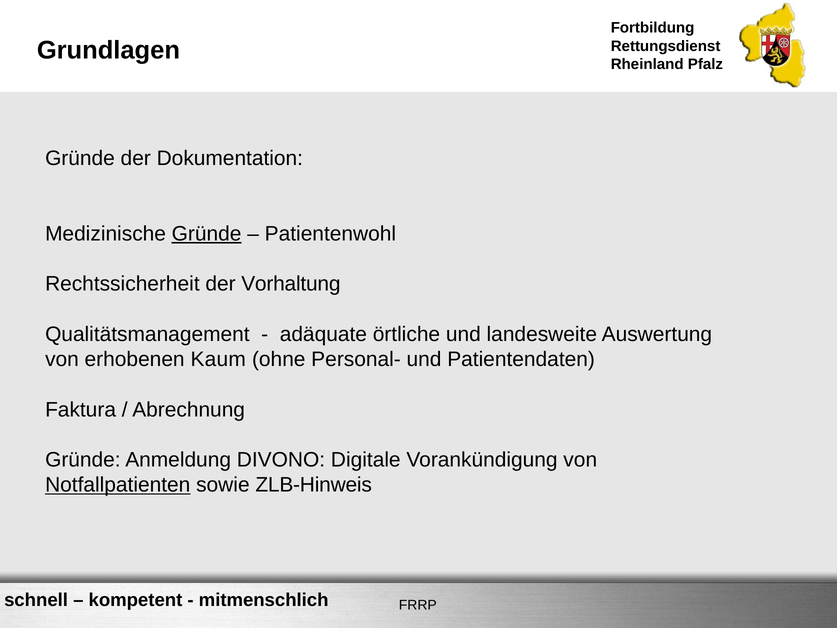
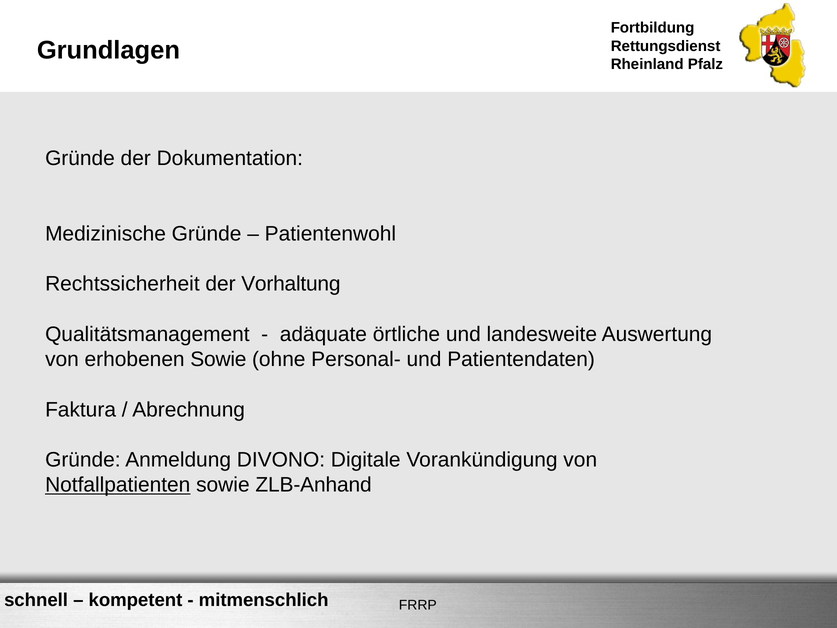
Gründe at (207, 234) underline: present -> none
erhobenen Kaum: Kaum -> Sowie
ZLB-Hinweis: ZLB-Hinweis -> ZLB-Anhand
